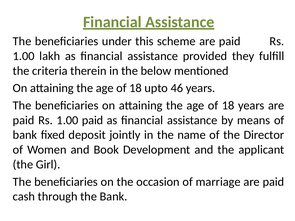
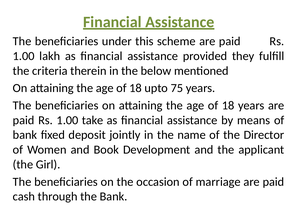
46: 46 -> 75
1.00 paid: paid -> take
